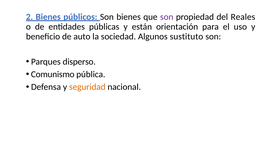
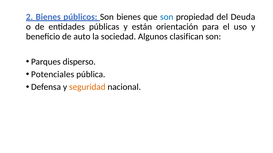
son at (167, 17) colour: purple -> blue
Reales: Reales -> Deuda
sustituto: sustituto -> clasifican
Comunismo: Comunismo -> Potenciales
